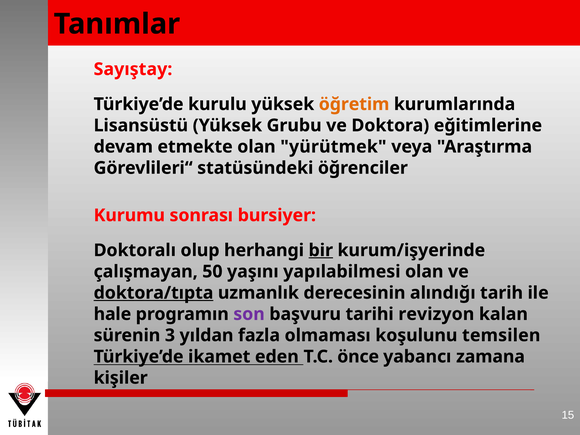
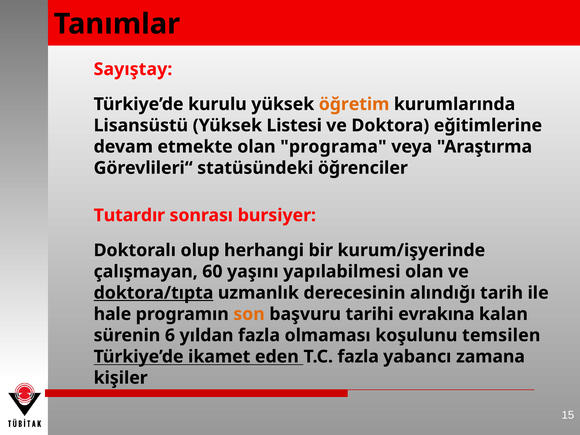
Grubu: Grubu -> Listesi
yürütmek: yürütmek -> programa
Kurumu: Kurumu -> Tutardır
bir underline: present -> none
50: 50 -> 60
son colour: purple -> orange
revizyon: revizyon -> evrakına
3: 3 -> 6
T.C önce: önce -> fazla
